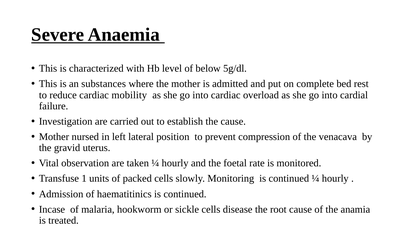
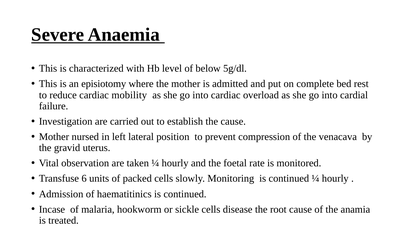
substances: substances -> episiotomy
1: 1 -> 6
